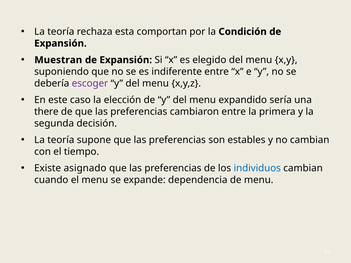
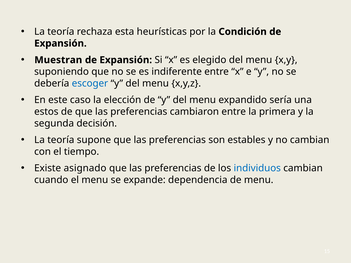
comportan: comportan -> heurísticas
escoger colour: purple -> blue
there: there -> estos
